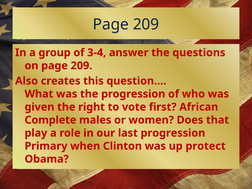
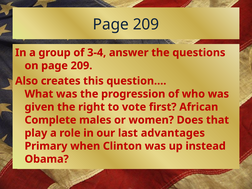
last progression: progression -> advantages
protect: protect -> instead
